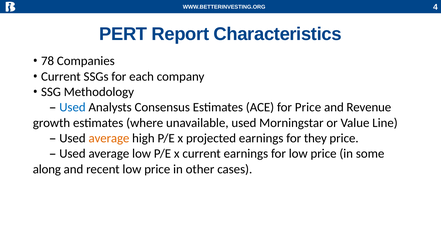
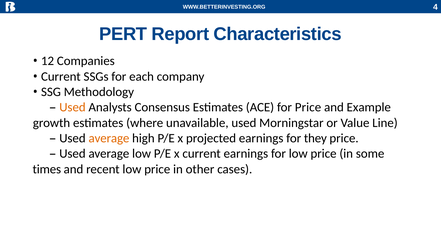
78: 78 -> 12
Used at (72, 107) colour: blue -> orange
Revenue: Revenue -> Example
along: along -> times
